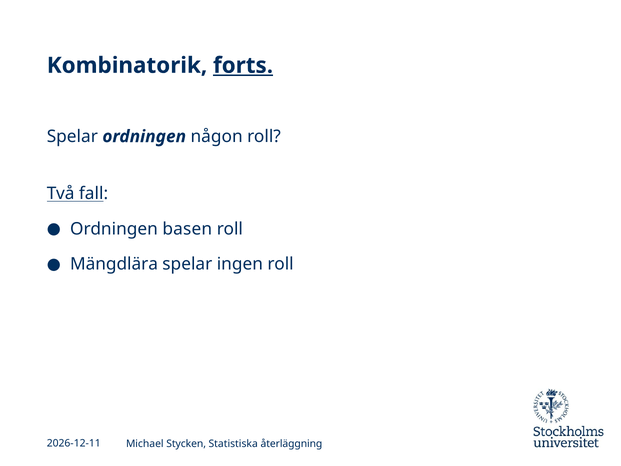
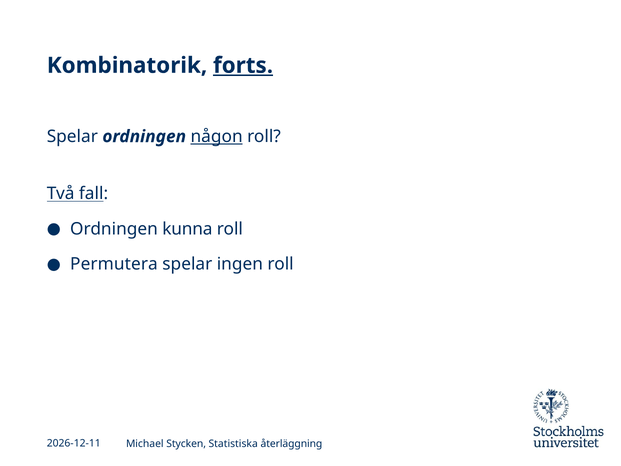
någon underline: none -> present
basen: basen -> kunna
Mängdlära: Mängdlära -> Permutera
